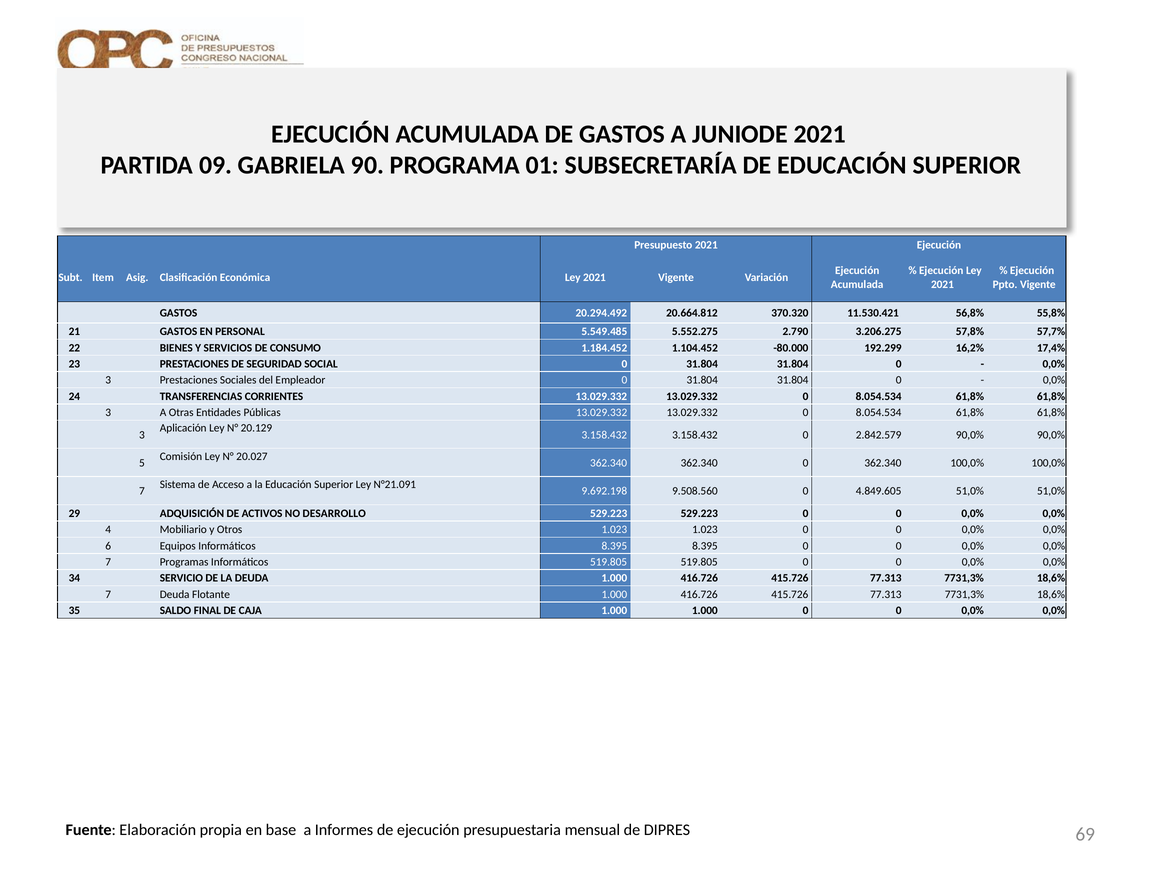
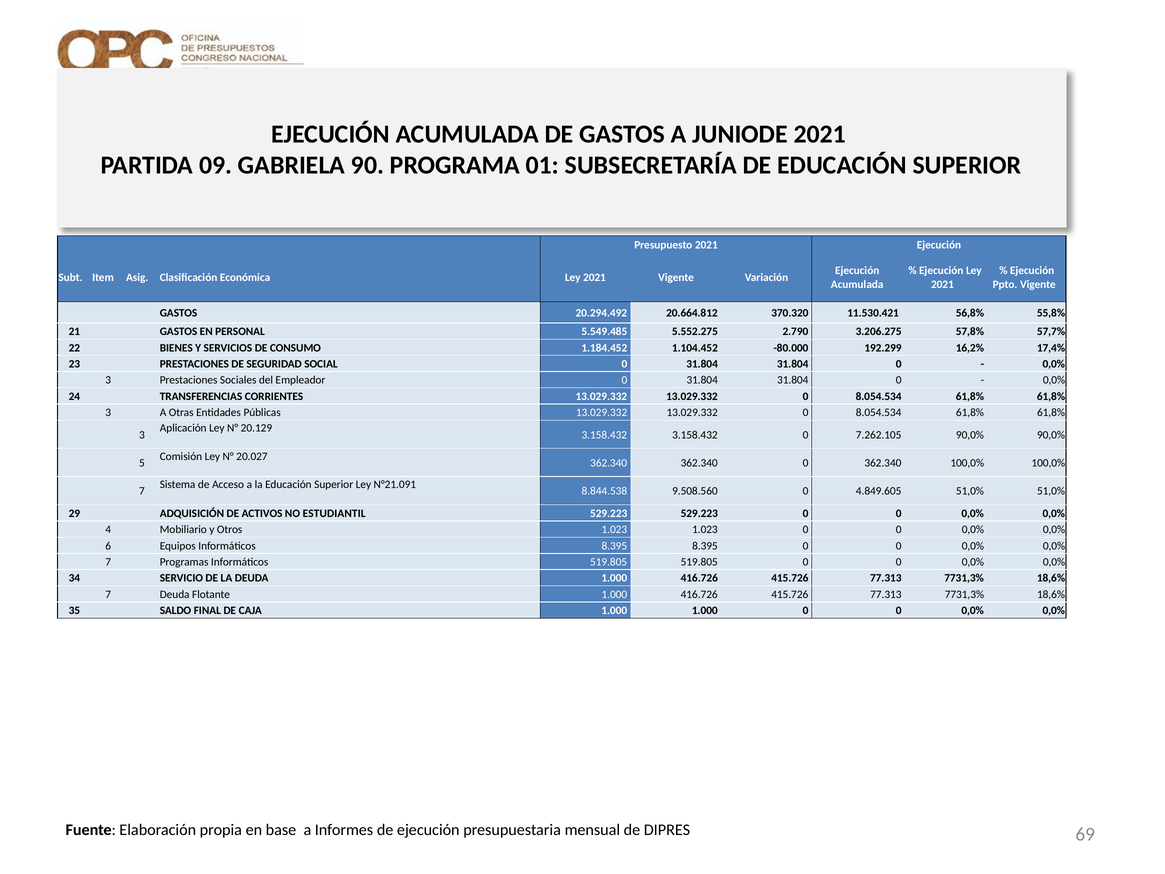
2.842.579: 2.842.579 -> 7.262.105
9.692.198: 9.692.198 -> 8.844.538
DESARROLLO: DESARROLLO -> ESTUDIANTIL
